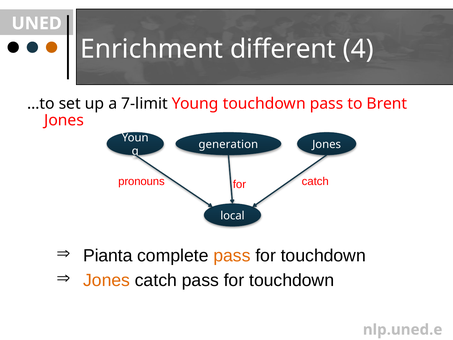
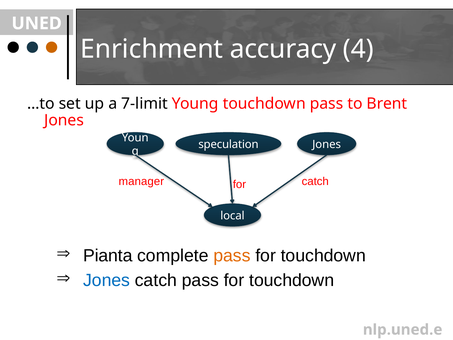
different: different -> accuracy
generation: generation -> speculation
pronouns: pronouns -> manager
Jones at (107, 280) colour: orange -> blue
